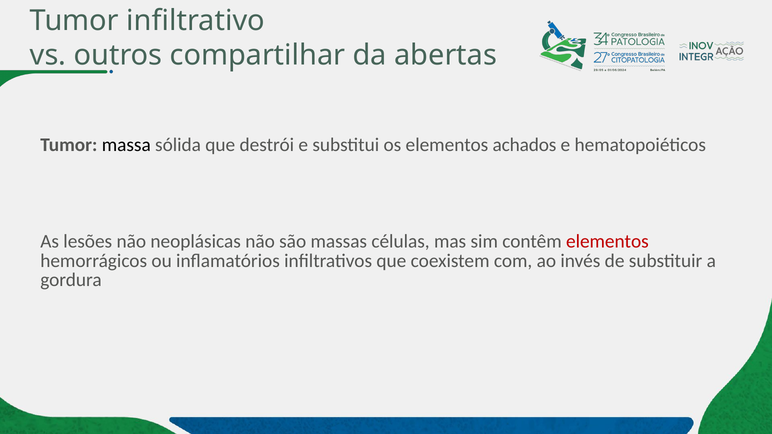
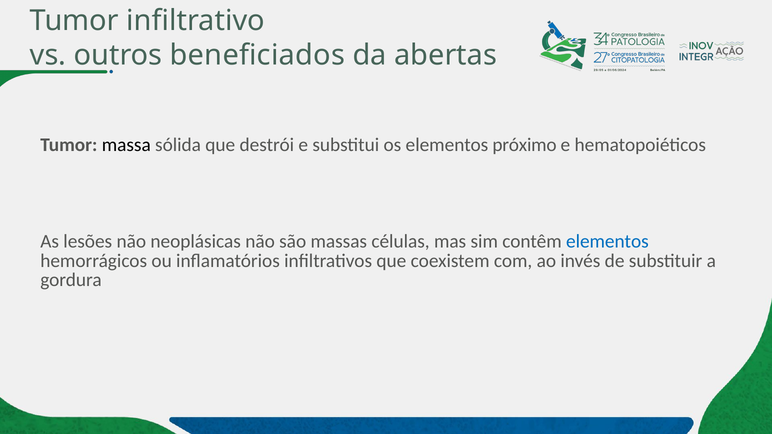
compartilhar: compartilhar -> beneficiados
achados: achados -> próximo
elementos at (607, 242) colour: red -> blue
